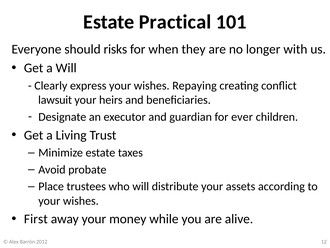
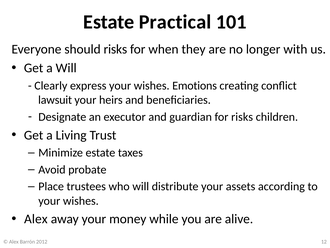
Repaying: Repaying -> Emotions
for ever: ever -> risks
First at (36, 219): First -> Alex
